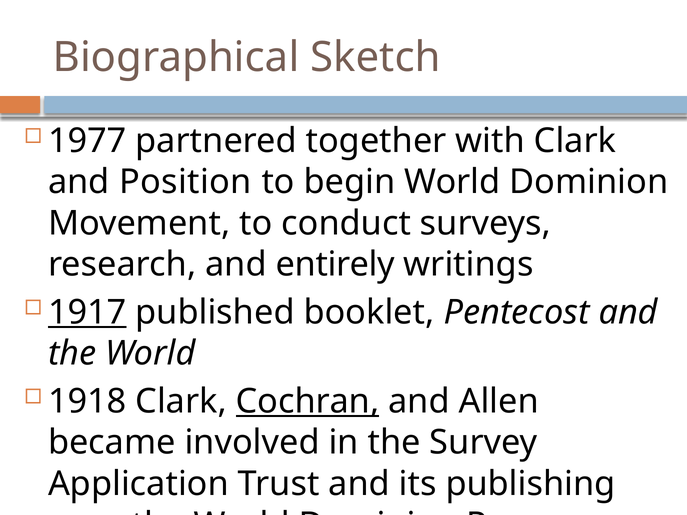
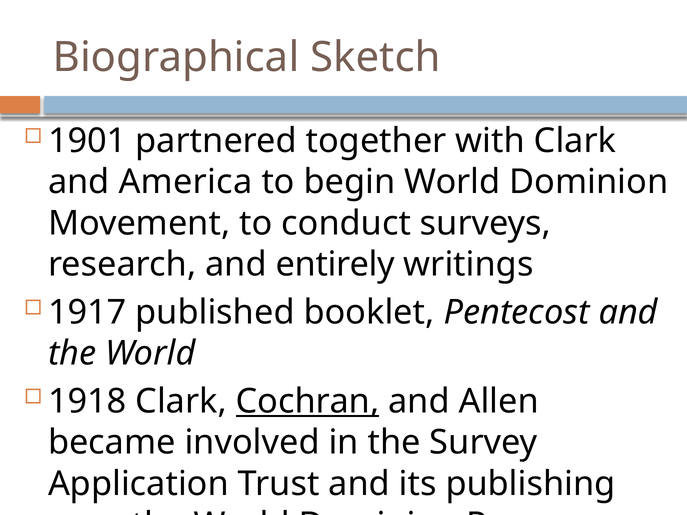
1977: 1977 -> 1901
Position: Position -> America
1917 underline: present -> none
